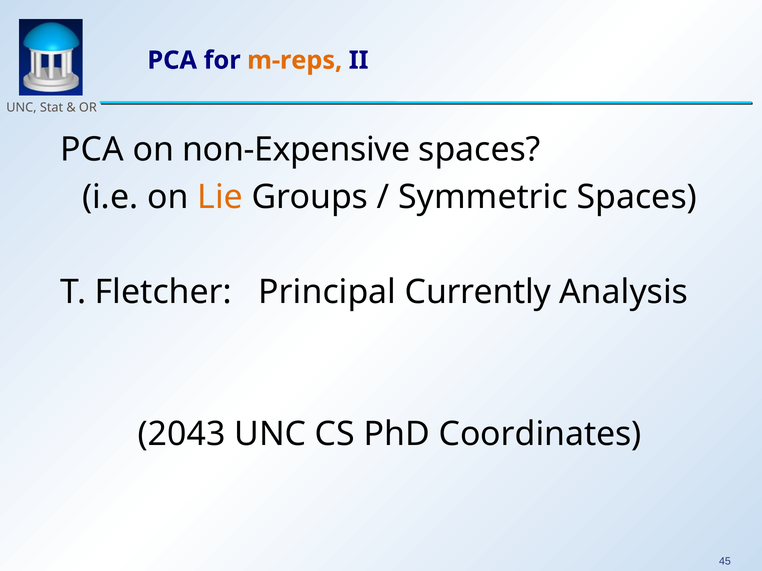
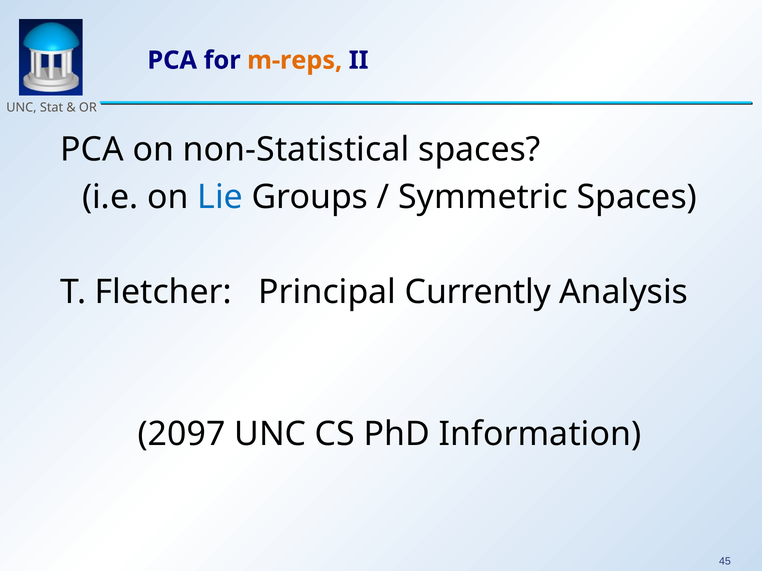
non-Expensive: non-Expensive -> non-Statistical
Lie colour: orange -> blue
2043: 2043 -> 2097
Coordinates: Coordinates -> Information
